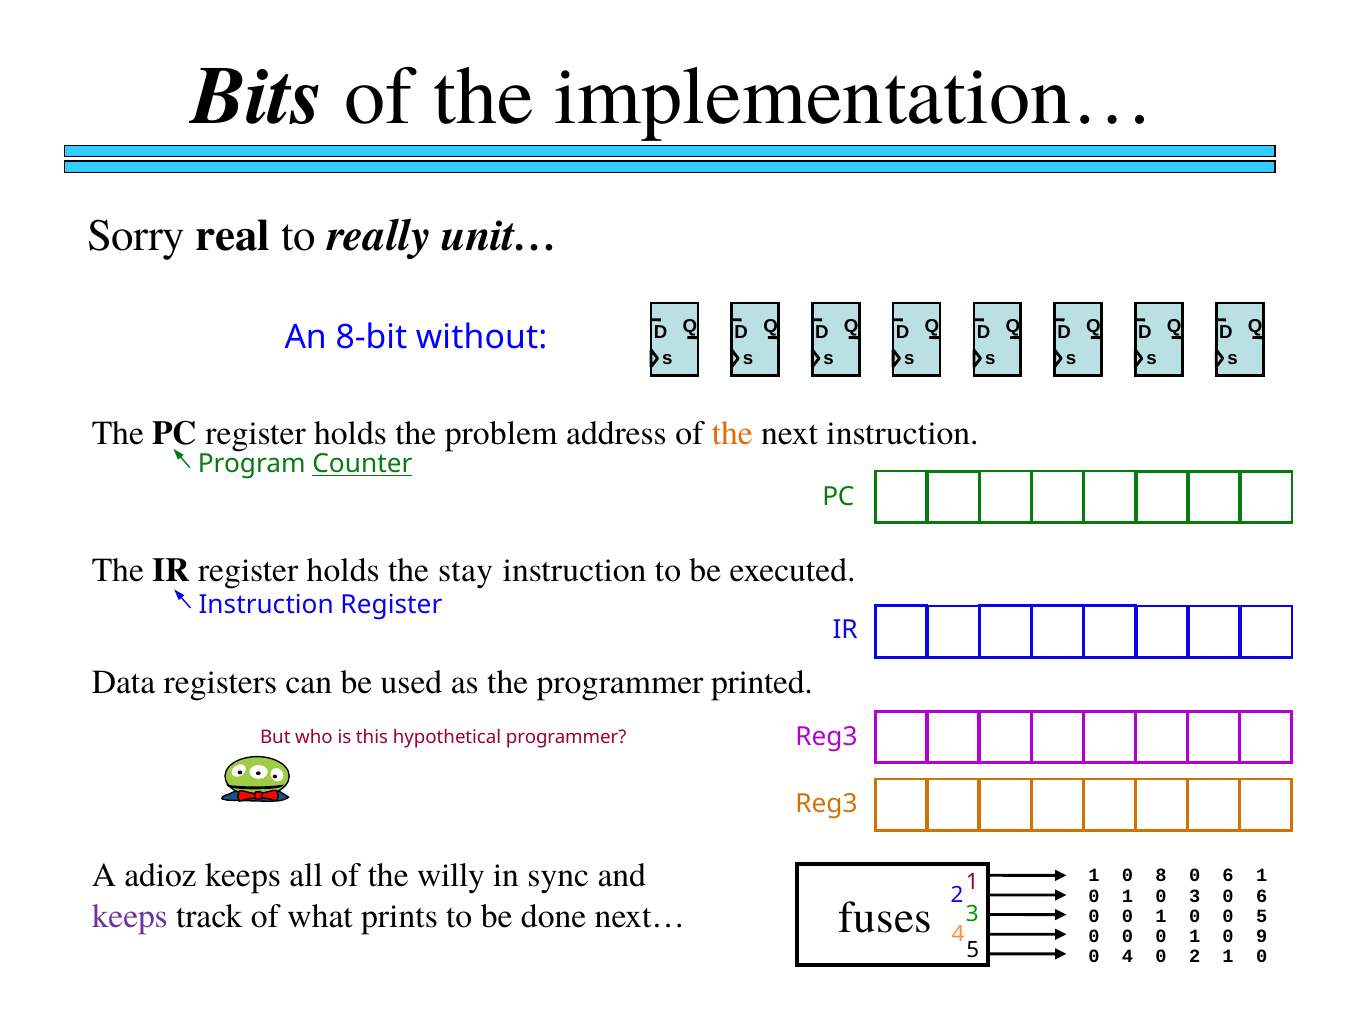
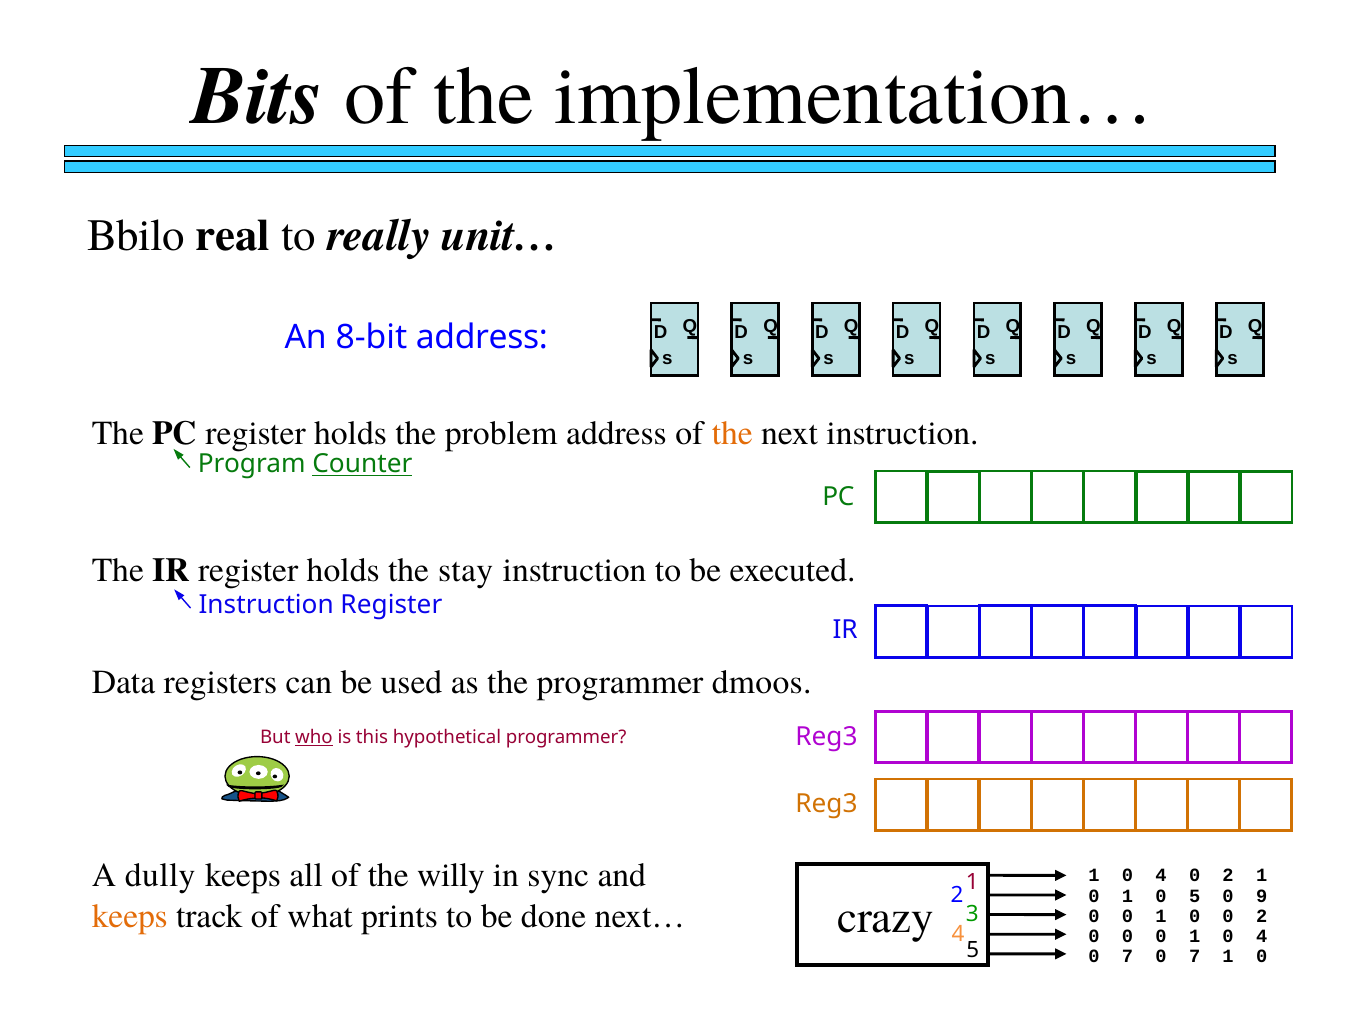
Sorry: Sorry -> Bbilo
8-bit without: without -> address
printed: printed -> dmoos
who underline: none -> present
adioz: adioz -> dully
8 at (1161, 876): 8 -> 4
6 at (1228, 876): 6 -> 2
0 3: 3 -> 5
6 at (1262, 896): 6 -> 9
keeps at (130, 916) colour: purple -> orange
fuses: fuses -> crazy
0 0 5: 5 -> 2
0 1 0 9: 9 -> 4
4 at (1128, 957): 4 -> 7
2 at (1195, 957): 2 -> 7
